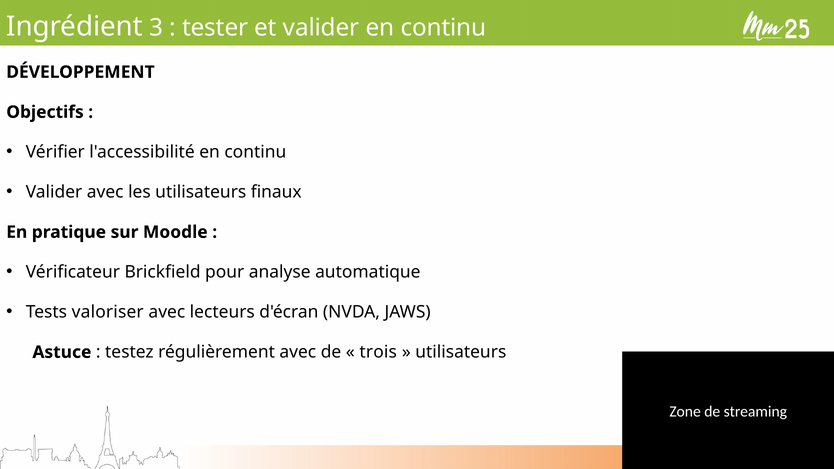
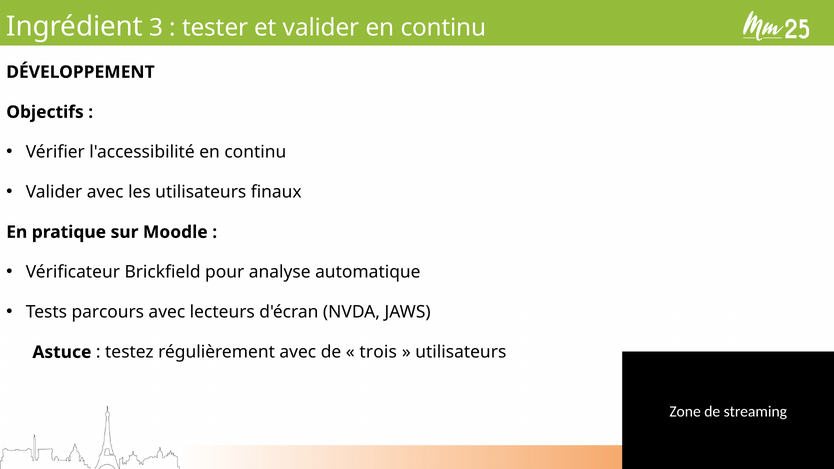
valoriser: valoriser -> parcours
